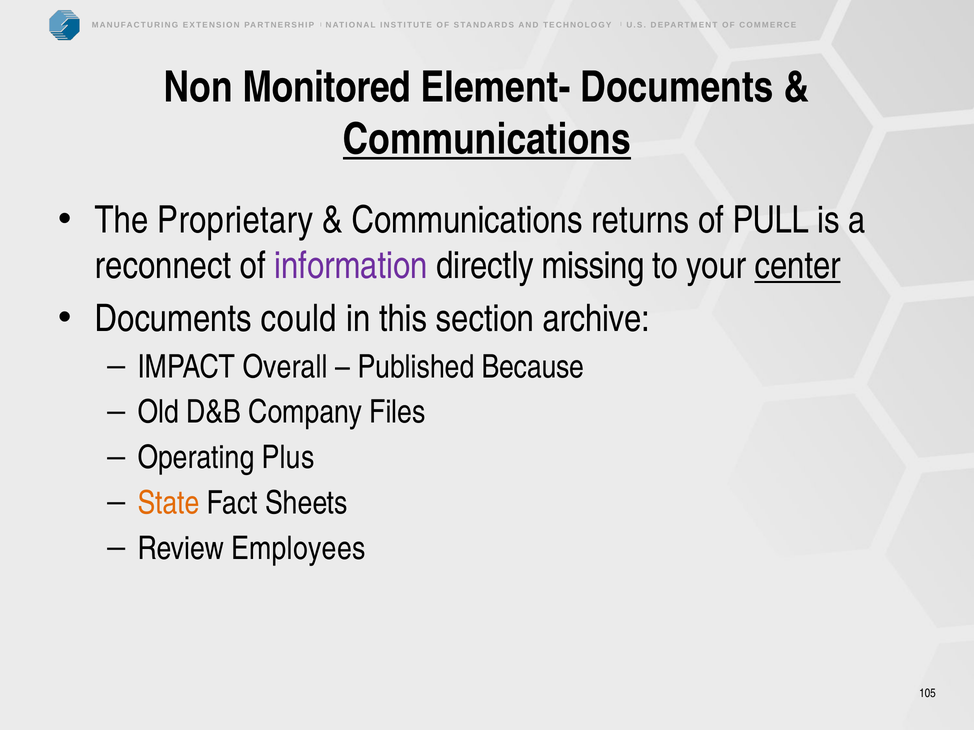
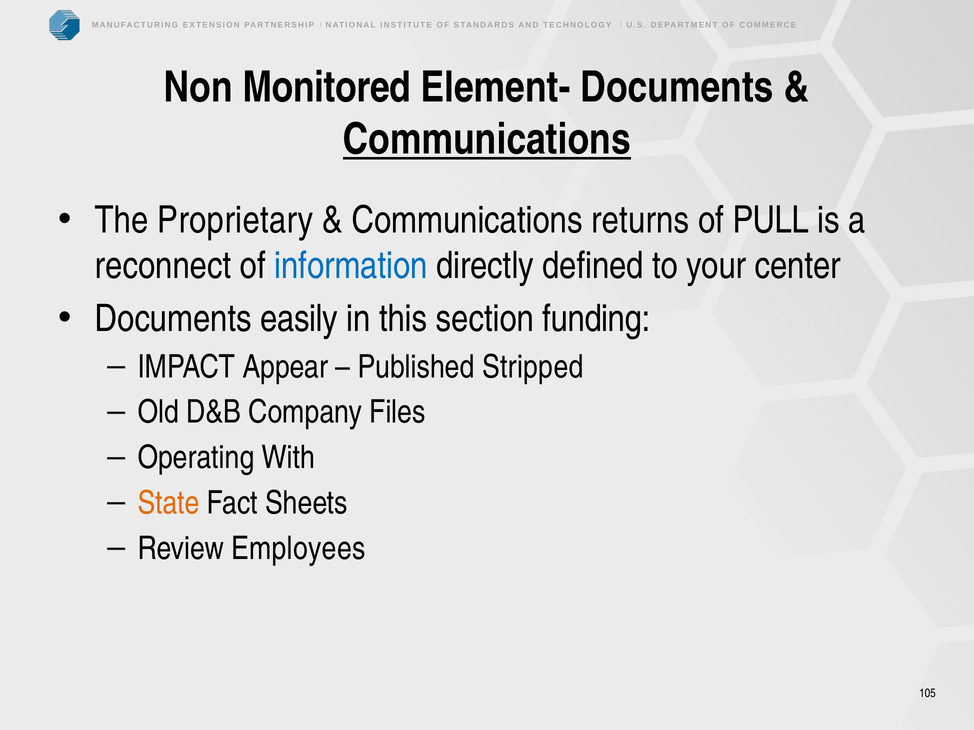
information colour: purple -> blue
missing: missing -> defined
center underline: present -> none
could: could -> easily
archive: archive -> funding
Overall: Overall -> Appear
Because: Because -> Stripped
Plus: Plus -> With
